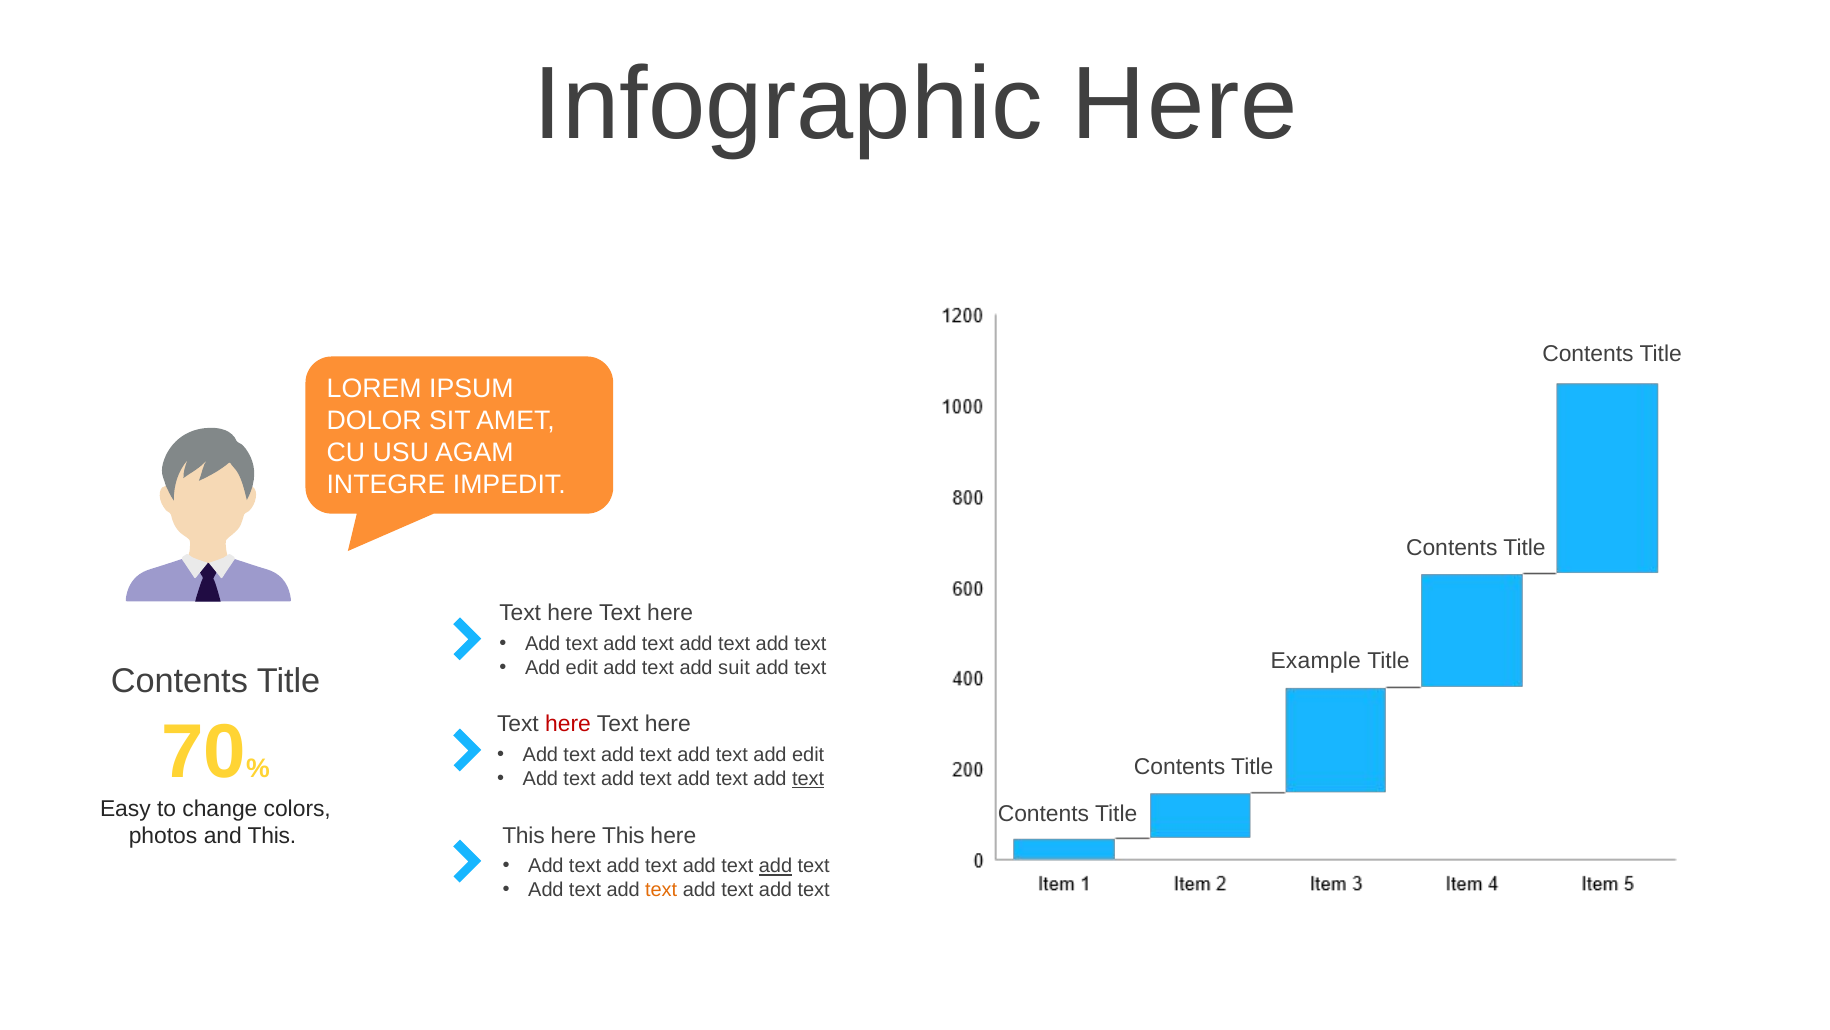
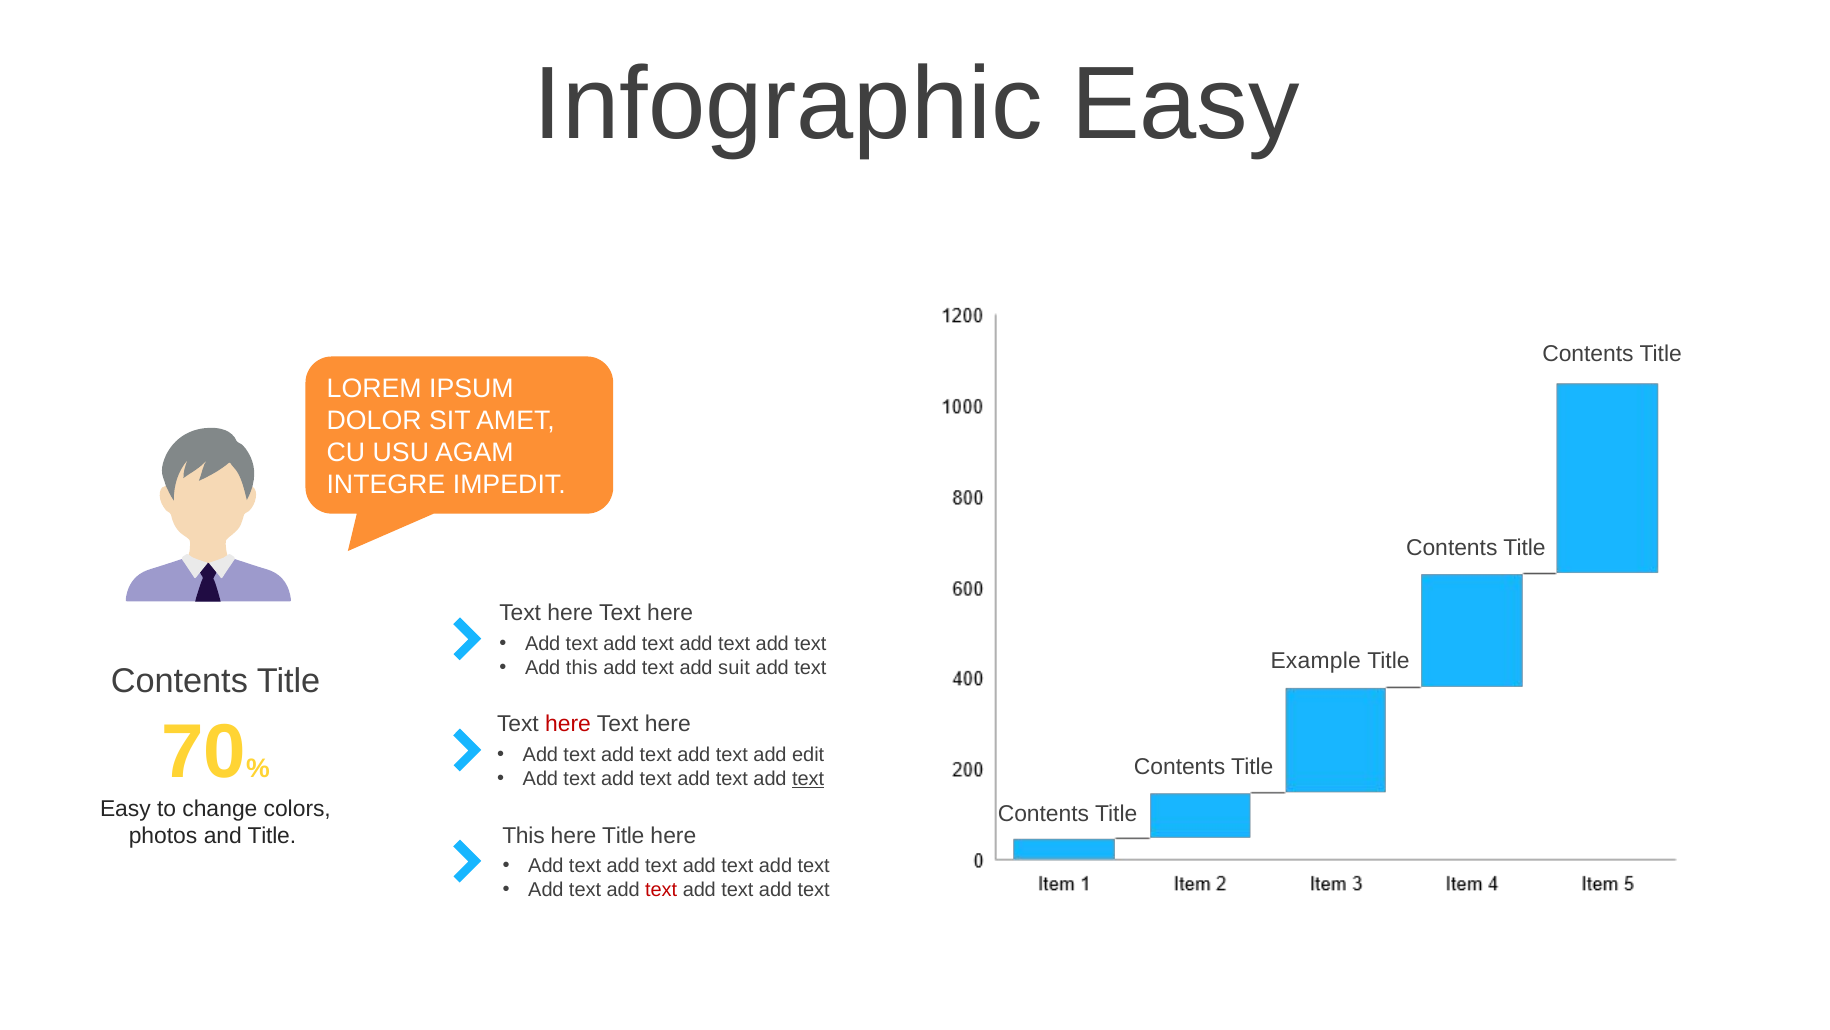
Infographic Here: Here -> Easy
edit at (582, 668): edit -> this
here This: This -> Title
and This: This -> Title
add at (776, 866) underline: present -> none
text at (661, 890) colour: orange -> red
